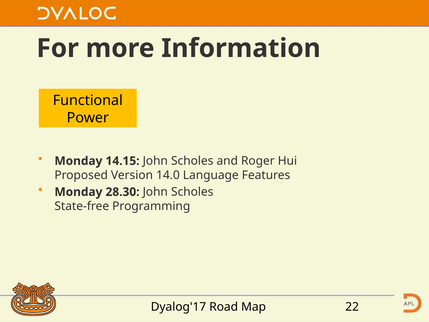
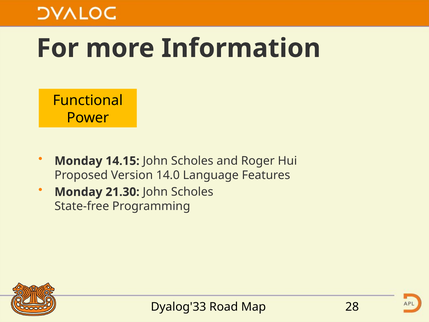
28.30: 28.30 -> 21.30
Dyalog'17: Dyalog'17 -> Dyalog'33
22: 22 -> 28
